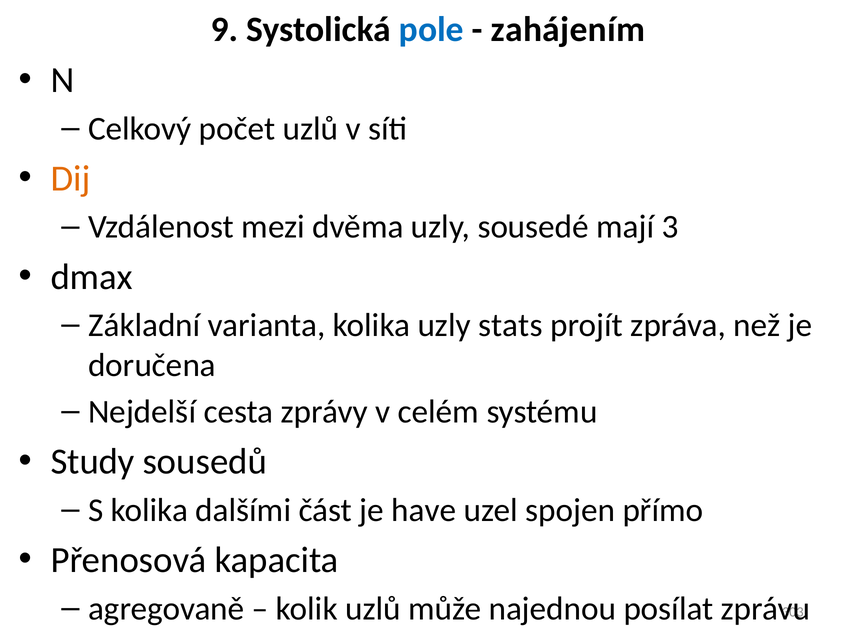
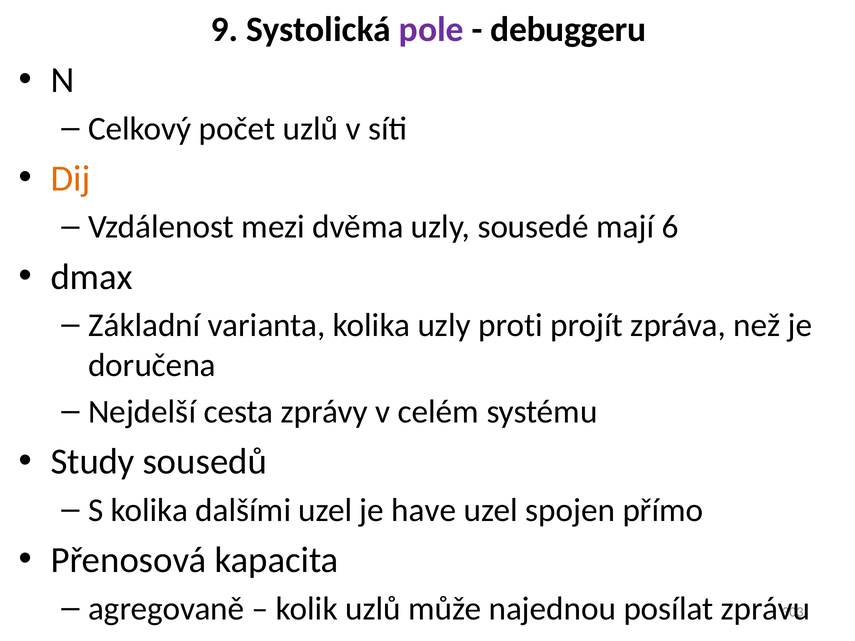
pole colour: blue -> purple
zahájením: zahájením -> debuggeru
3: 3 -> 6
stats: stats -> proti
dalšími část: část -> uzel
